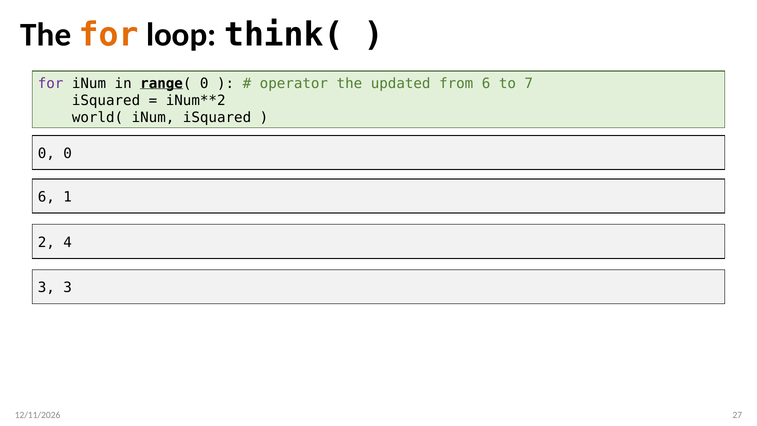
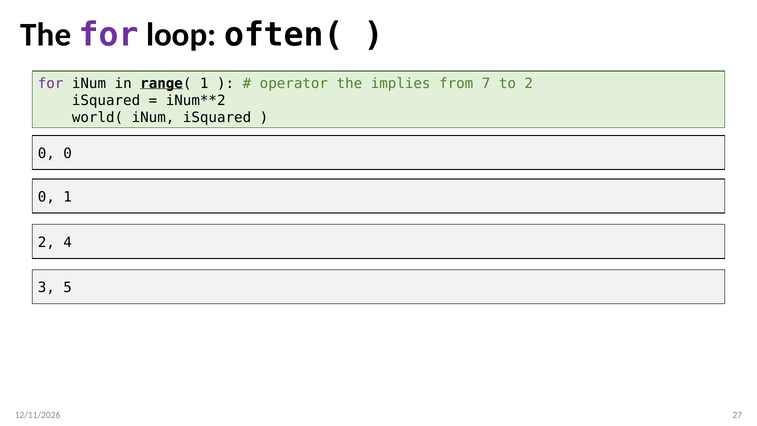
for at (109, 35) colour: orange -> purple
think(: think( -> often(
range( 0: 0 -> 1
updated: updated -> implies
from 6: 6 -> 7
to 7: 7 -> 2
6 at (46, 197): 6 -> 0
3 3: 3 -> 5
